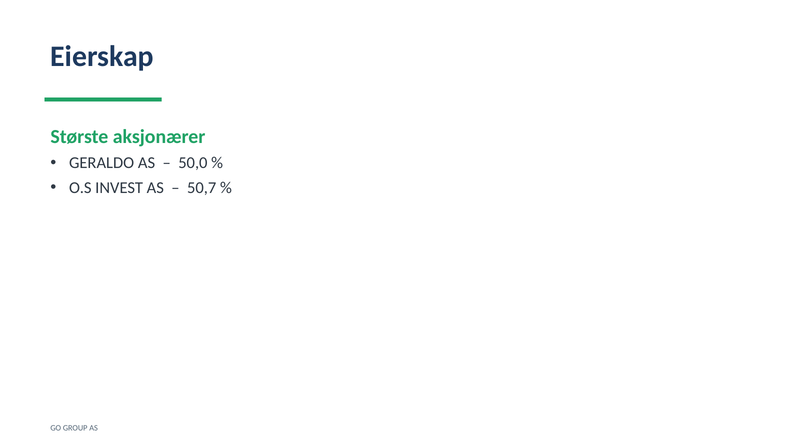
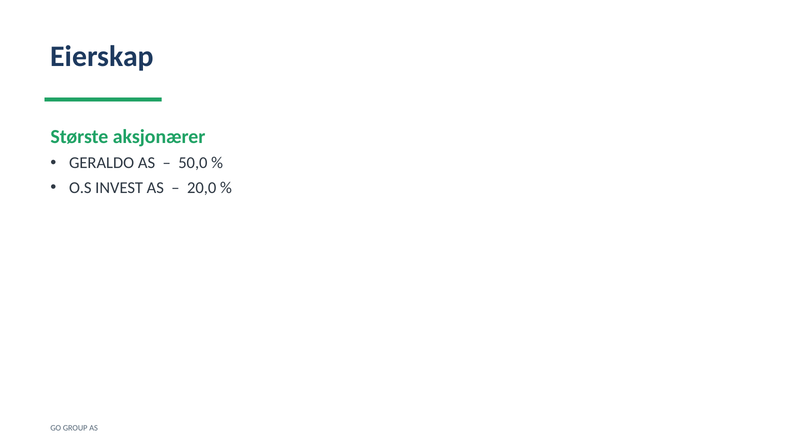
50,7: 50,7 -> 20,0
